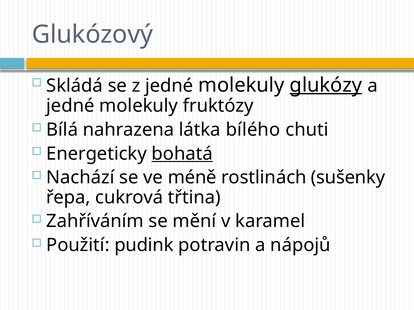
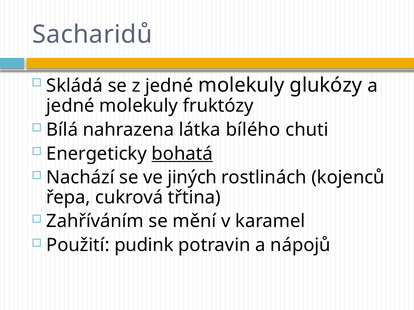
Glukózový: Glukózový -> Sacharidů
glukózy underline: present -> none
méně: méně -> jiných
sušenky: sušenky -> kojenců
